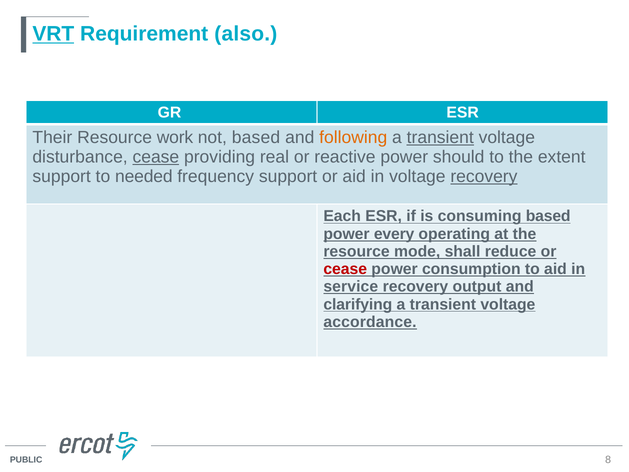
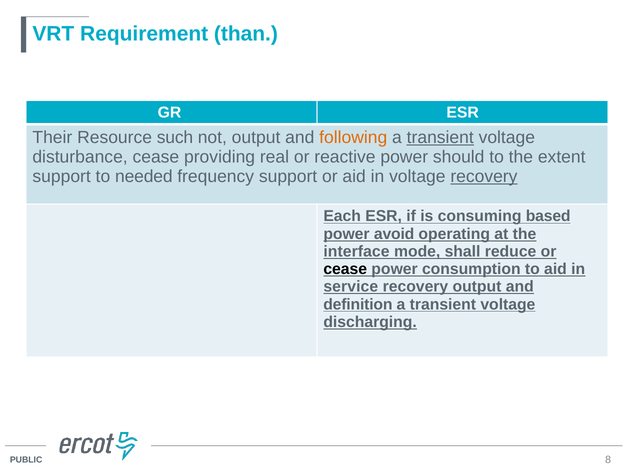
VRT underline: present -> none
also: also -> than
work: work -> such
not based: based -> output
cease at (156, 157) underline: present -> none
every: every -> avoid
resource at (357, 251): resource -> interface
cease at (345, 269) colour: red -> black
clarifying: clarifying -> definition
accordance: accordance -> discharging
